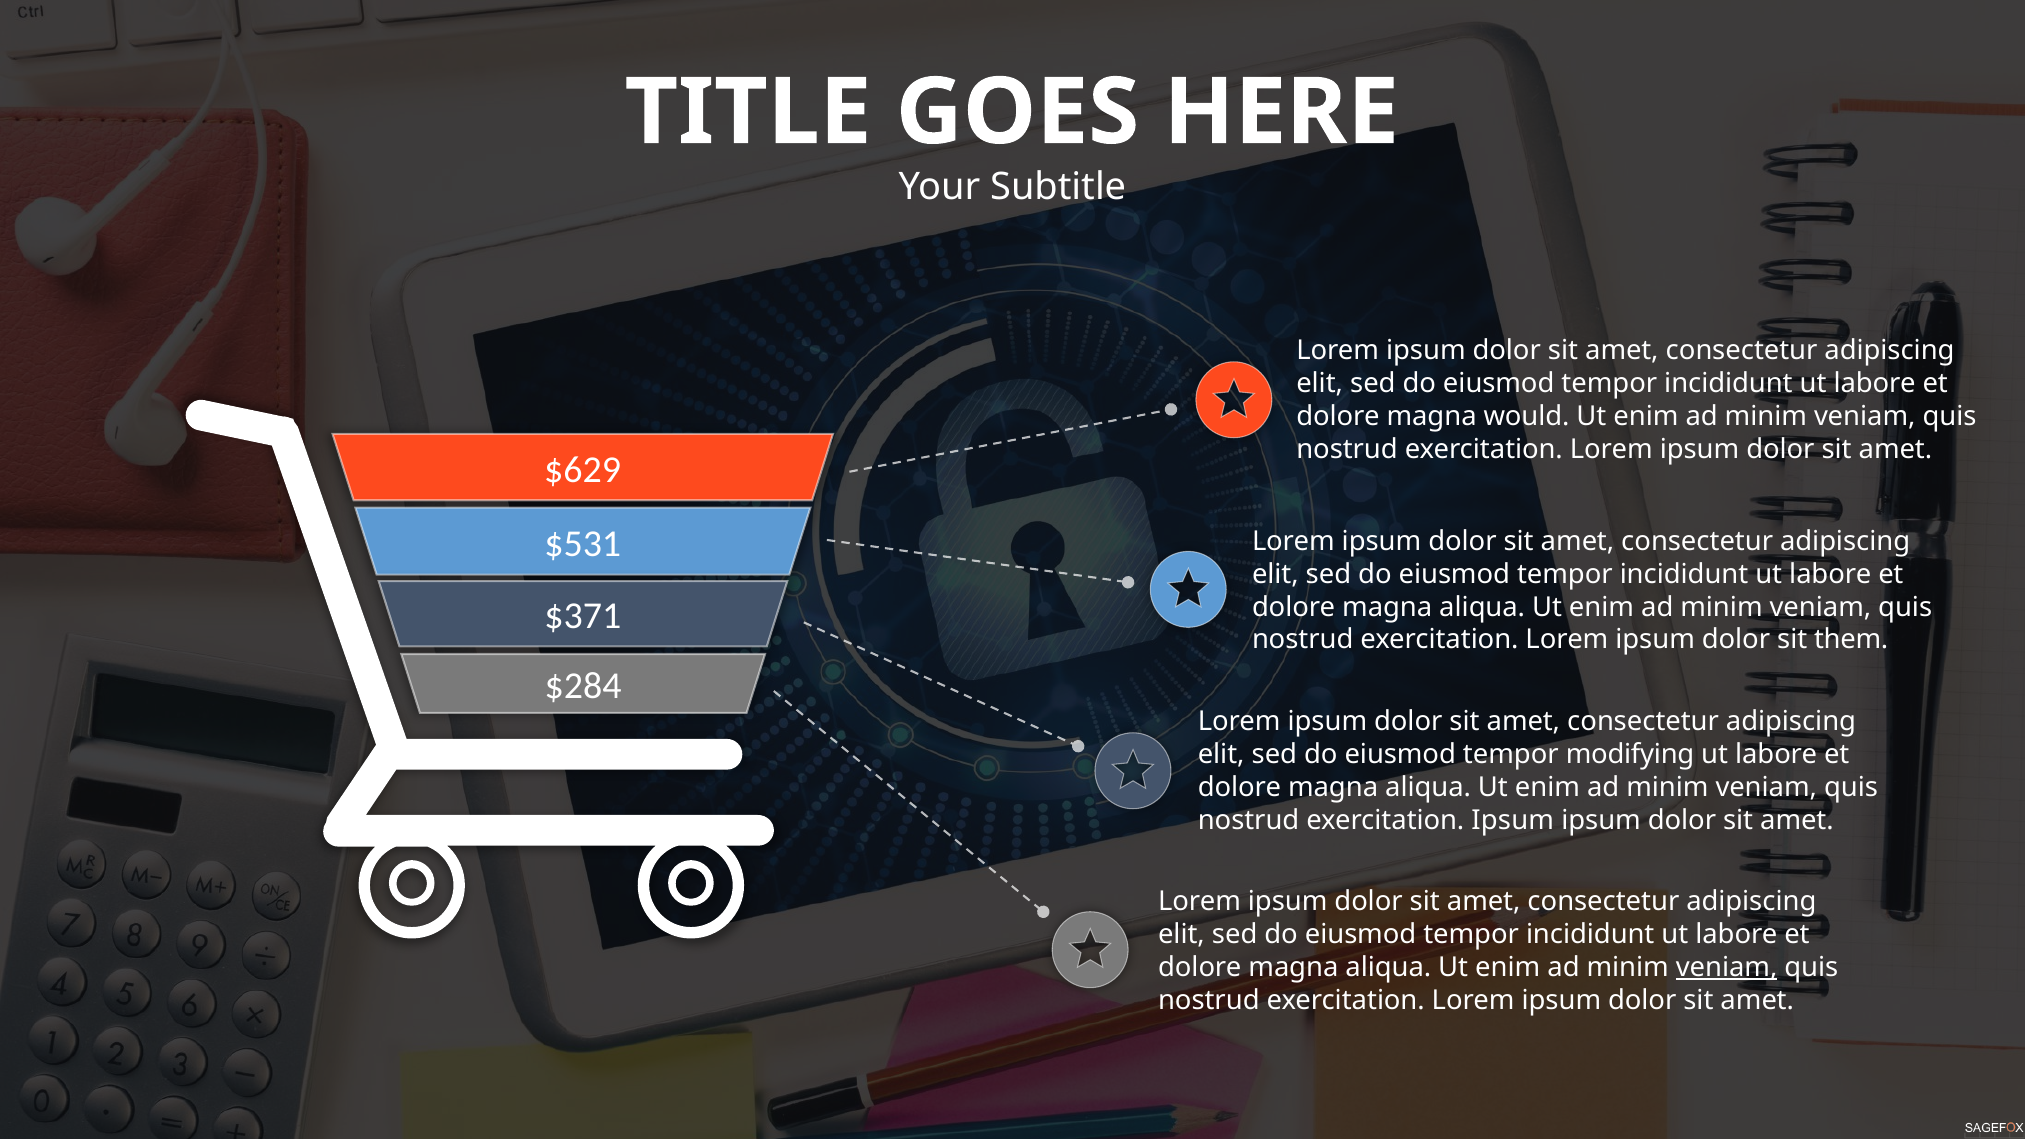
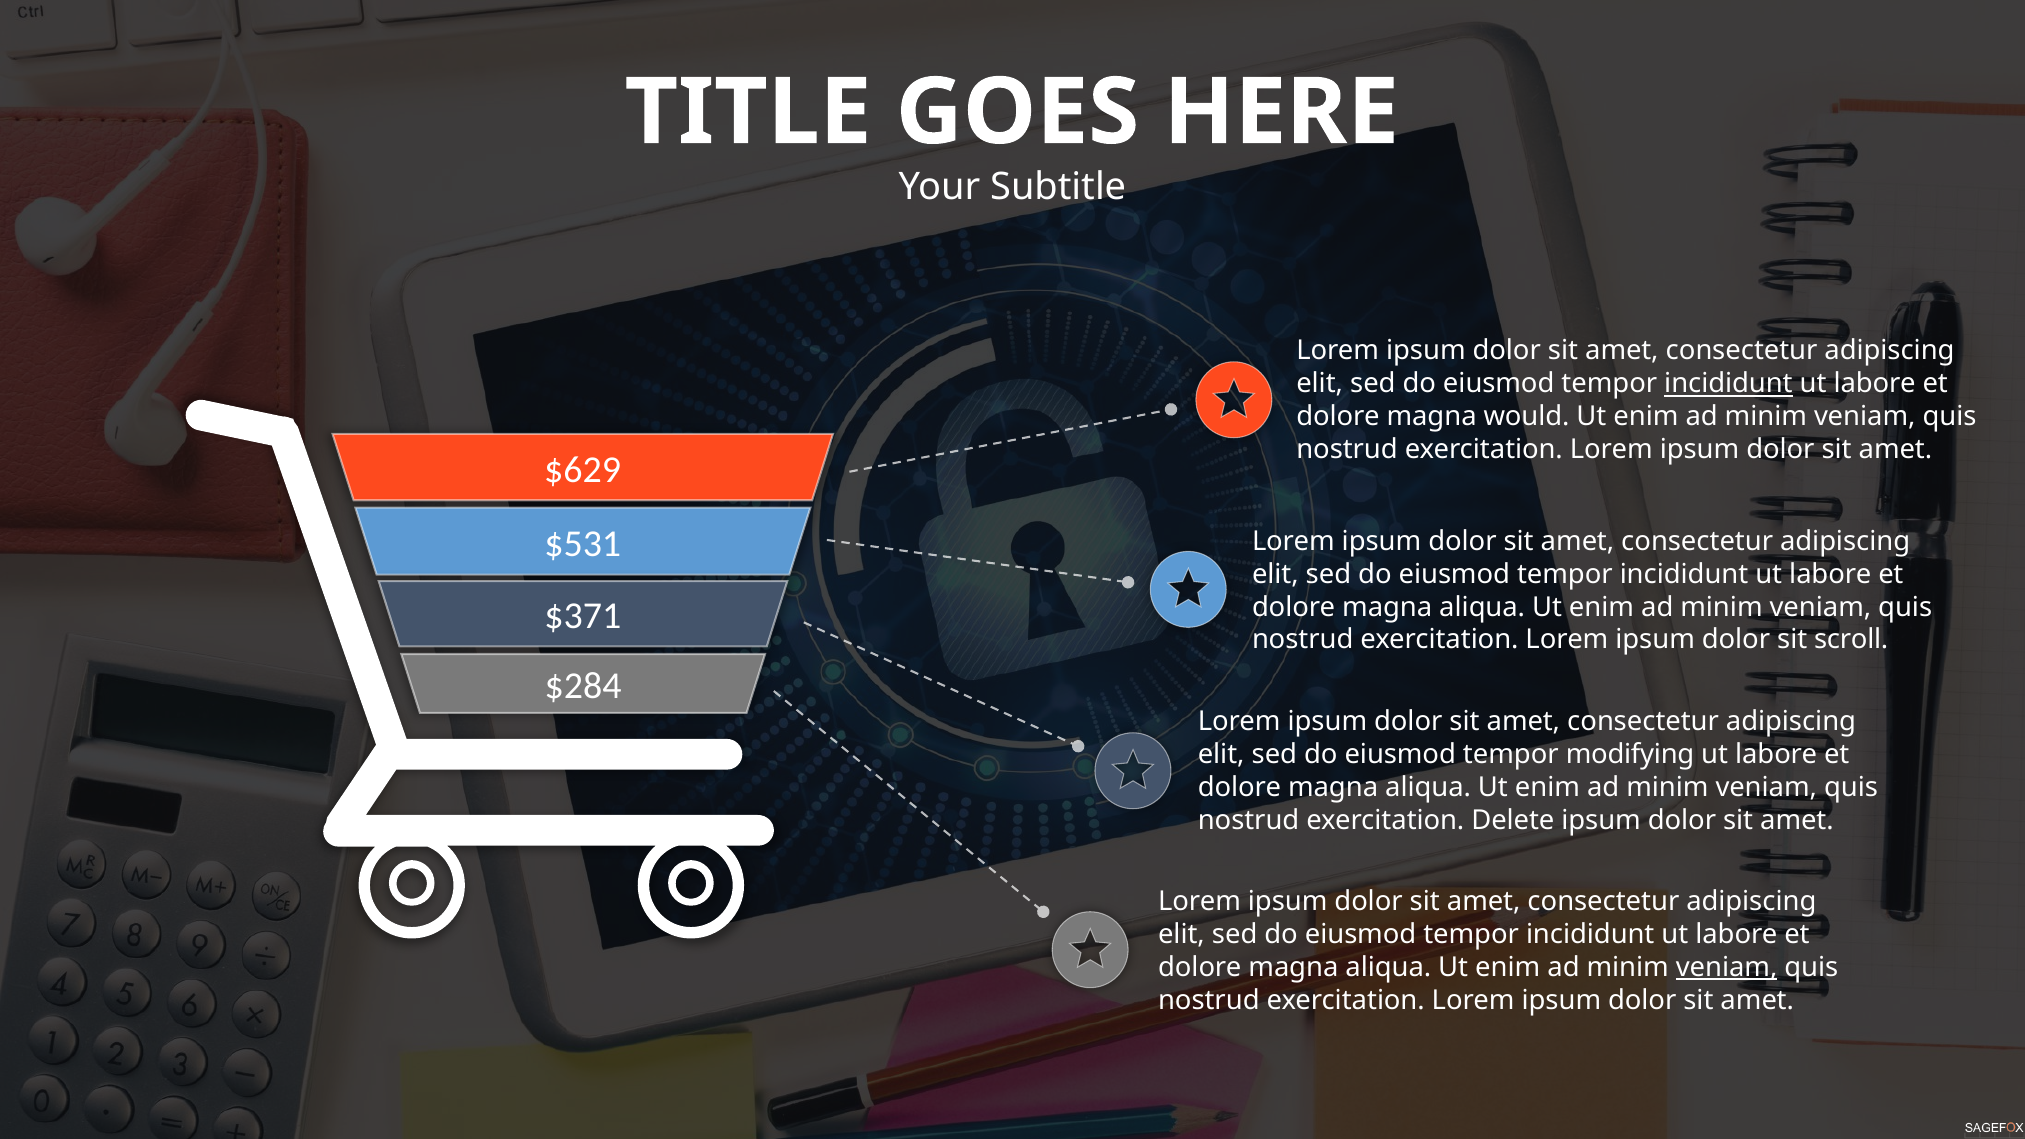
incididunt at (1728, 384) underline: none -> present
them: them -> scroll
exercitation Ipsum: Ipsum -> Delete
